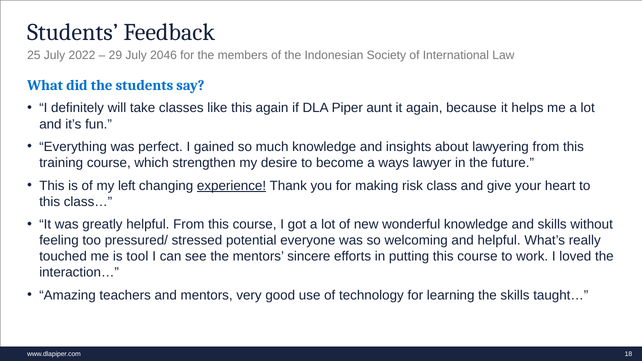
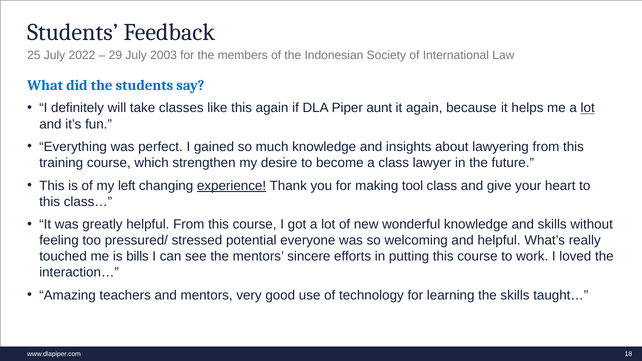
2046: 2046 -> 2003
lot at (588, 108) underline: none -> present
a ways: ways -> class
risk: risk -> tool
tool: tool -> bills
